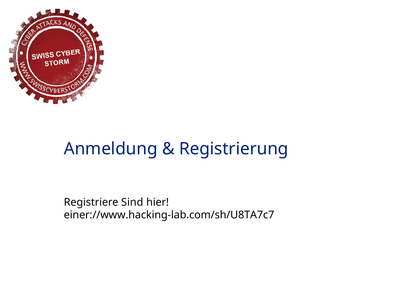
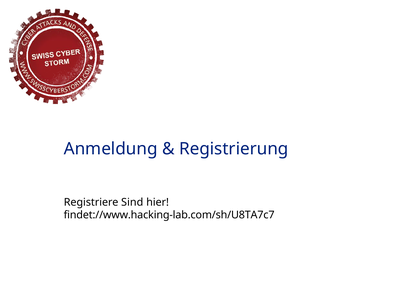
einer://www.hacking-lab.com/sh/U8TA7c7: einer://www.hacking-lab.com/sh/U8TA7c7 -> findet://www.hacking-lab.com/sh/U8TA7c7
